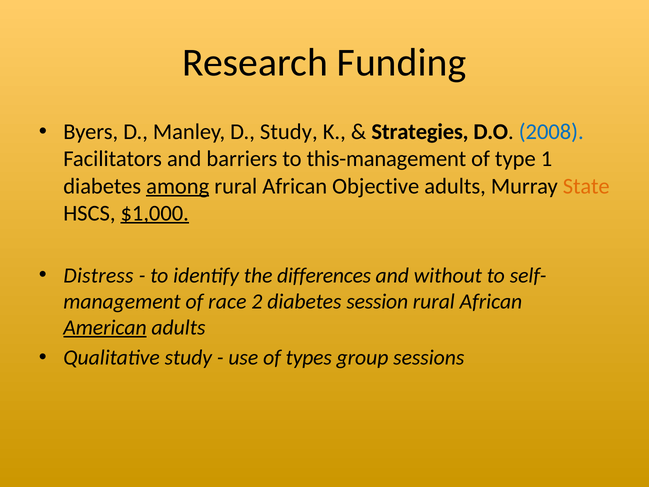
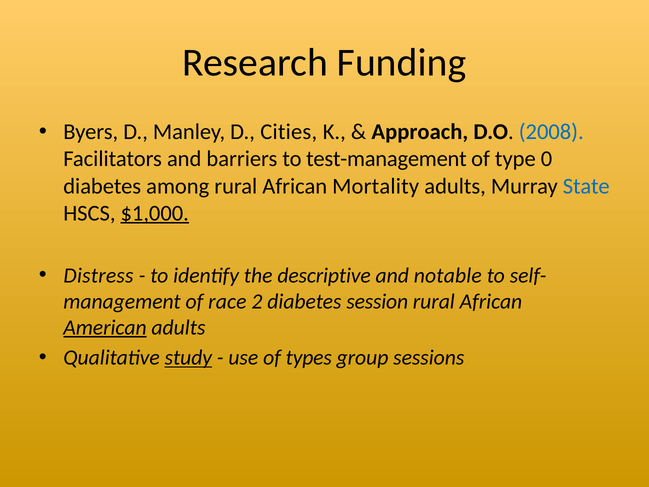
D Study: Study -> Cities
Strategies: Strategies -> Approach
this-management: this-management -> test-management
1: 1 -> 0
among underline: present -> none
Objective: Objective -> Mortality
State colour: orange -> blue
differences: differences -> descriptive
without: without -> notable
study at (188, 357) underline: none -> present
